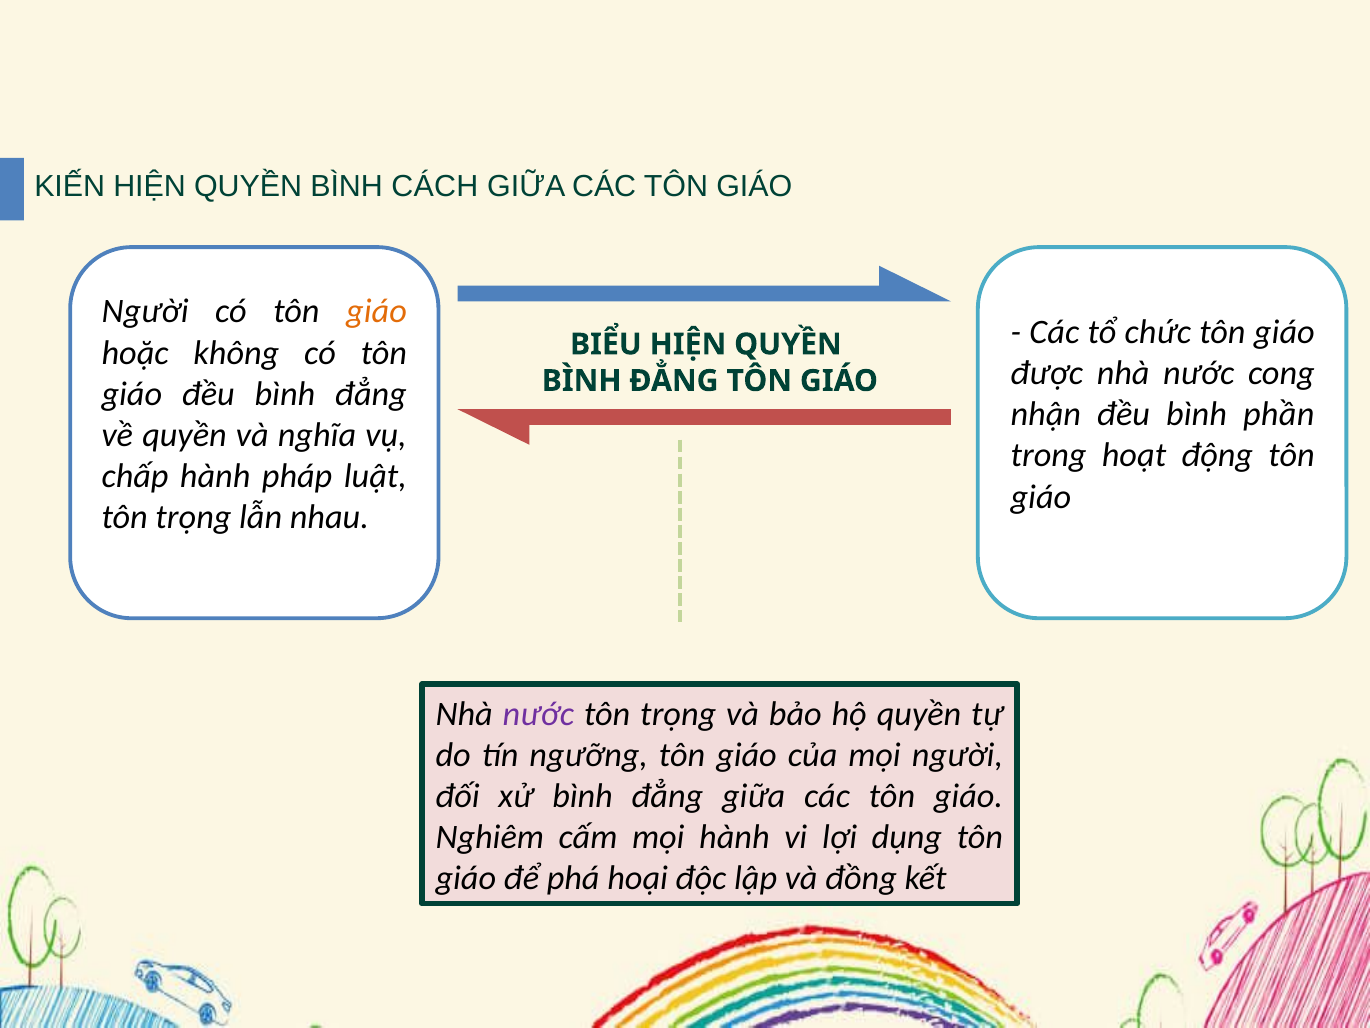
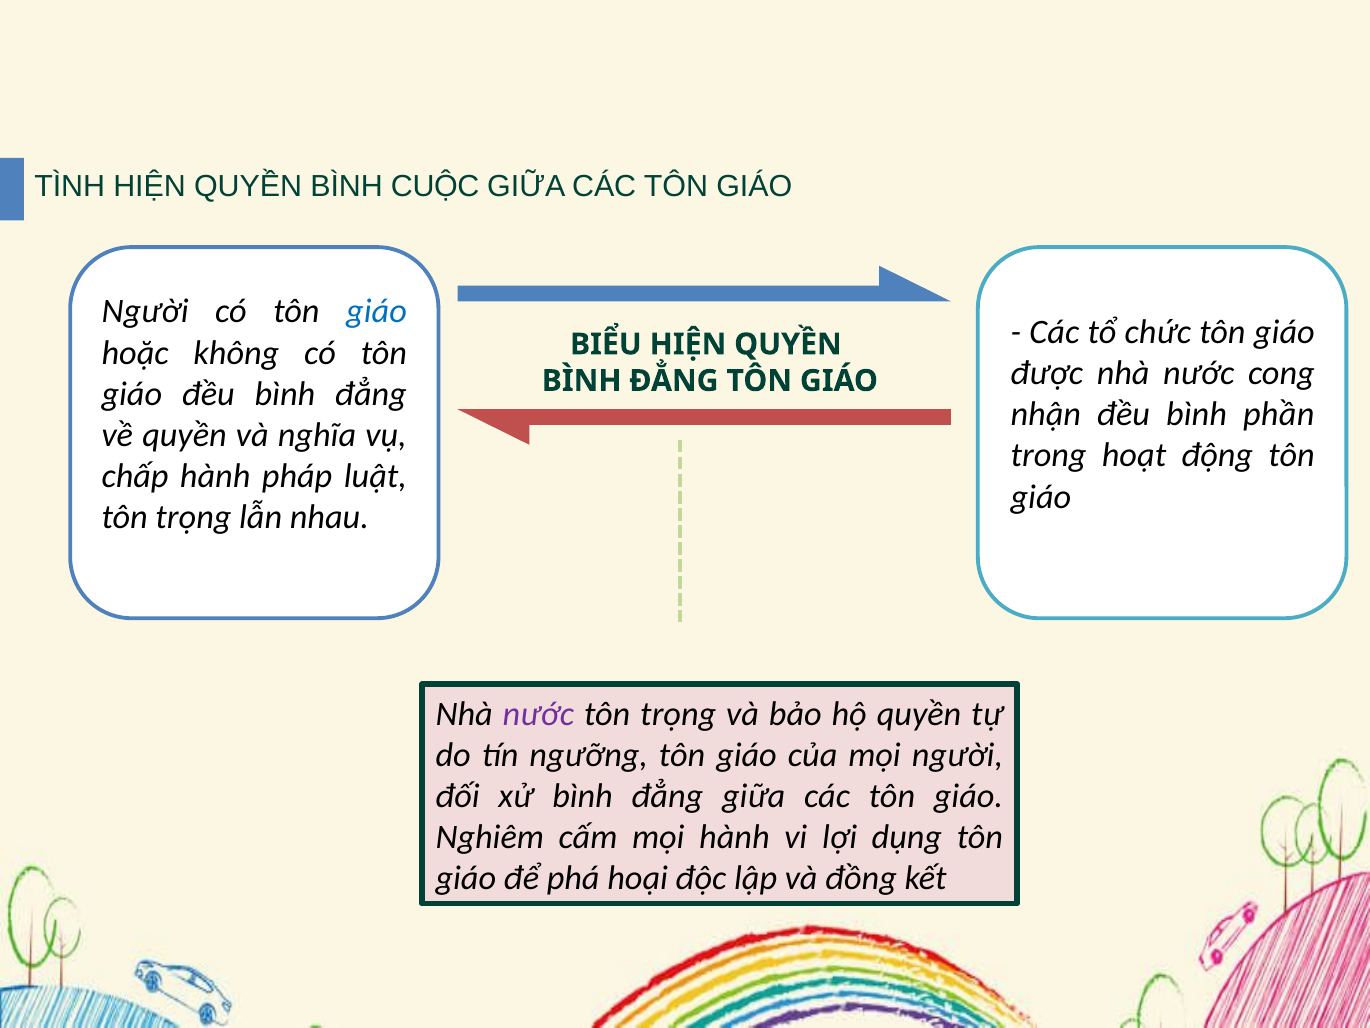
KIẾN: KIẾN -> TÌNH
CÁCH: CÁCH -> CUỘC
giáo at (376, 312) colour: orange -> blue
